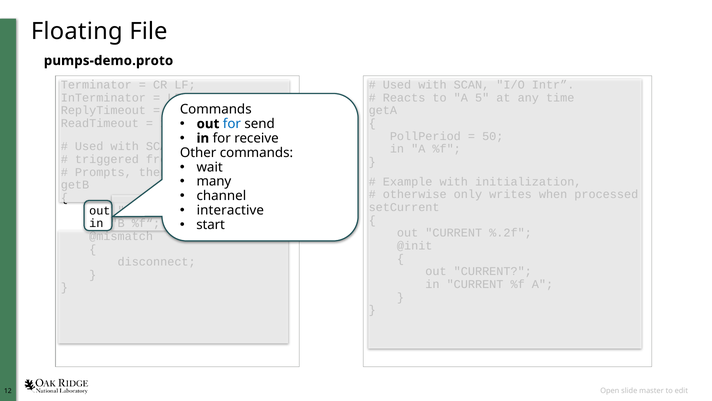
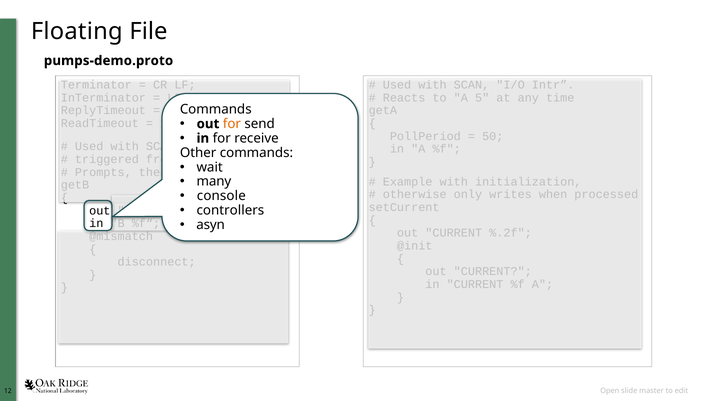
for at (232, 124) colour: blue -> orange
channel: channel -> console
interactive: interactive -> controllers
start: start -> asyn
